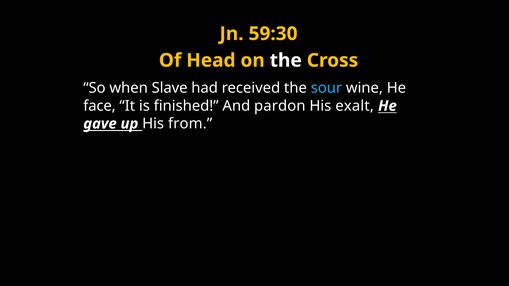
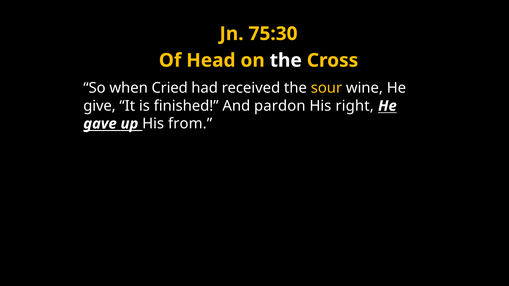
59:30: 59:30 -> 75:30
Slave: Slave -> Cried
sour colour: light blue -> yellow
face: face -> give
exalt: exalt -> right
